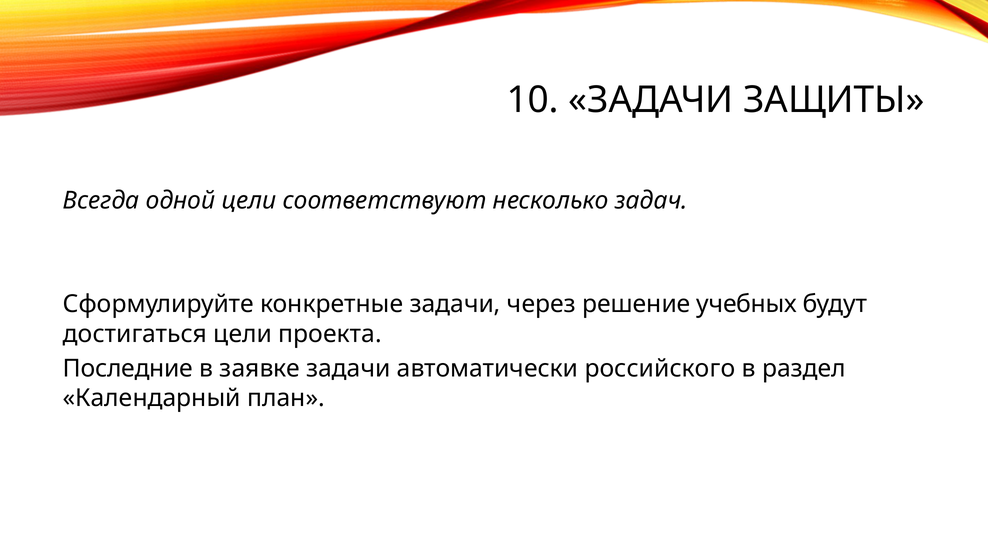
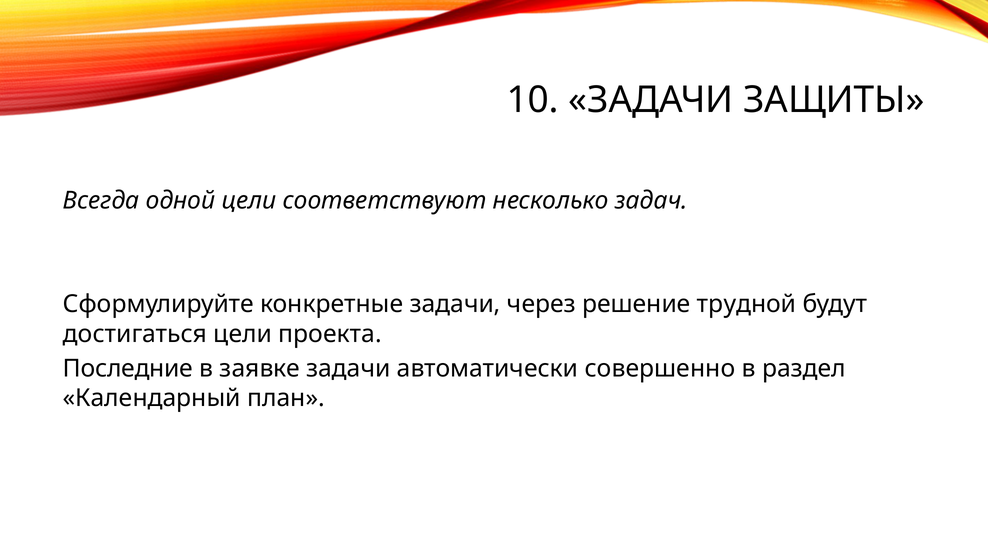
учебных: учебных -> трудной
российского: российского -> совершенно
